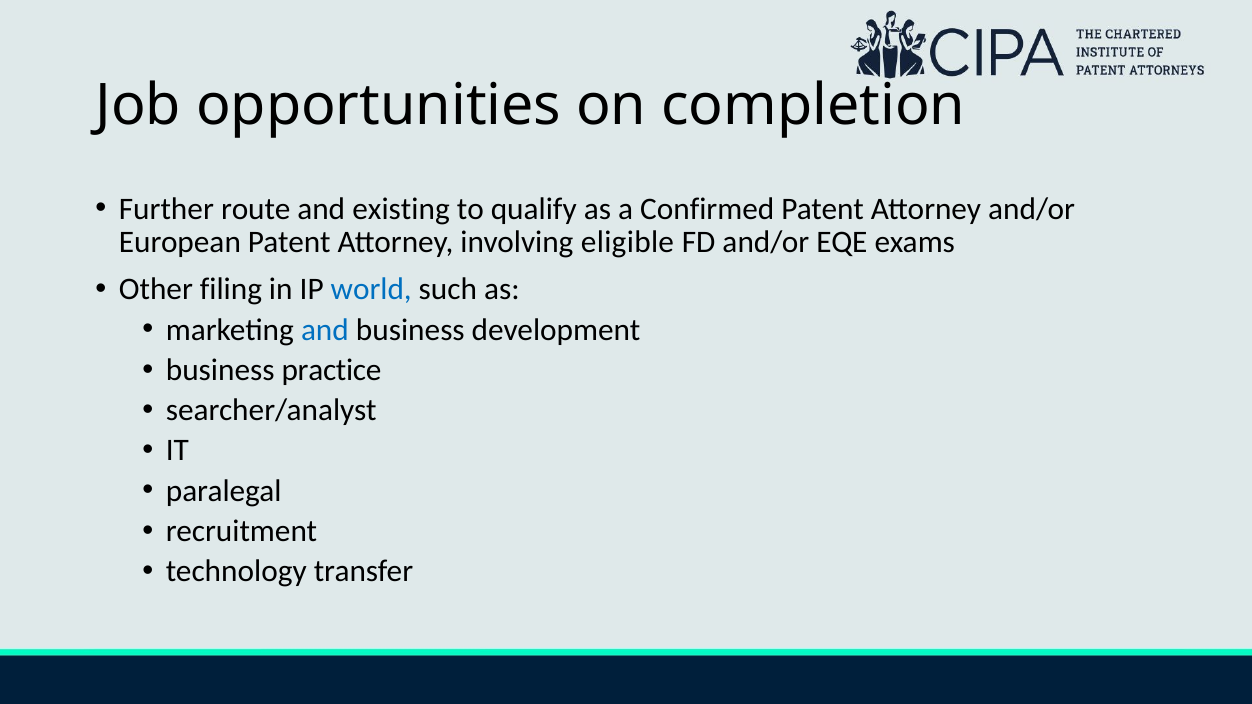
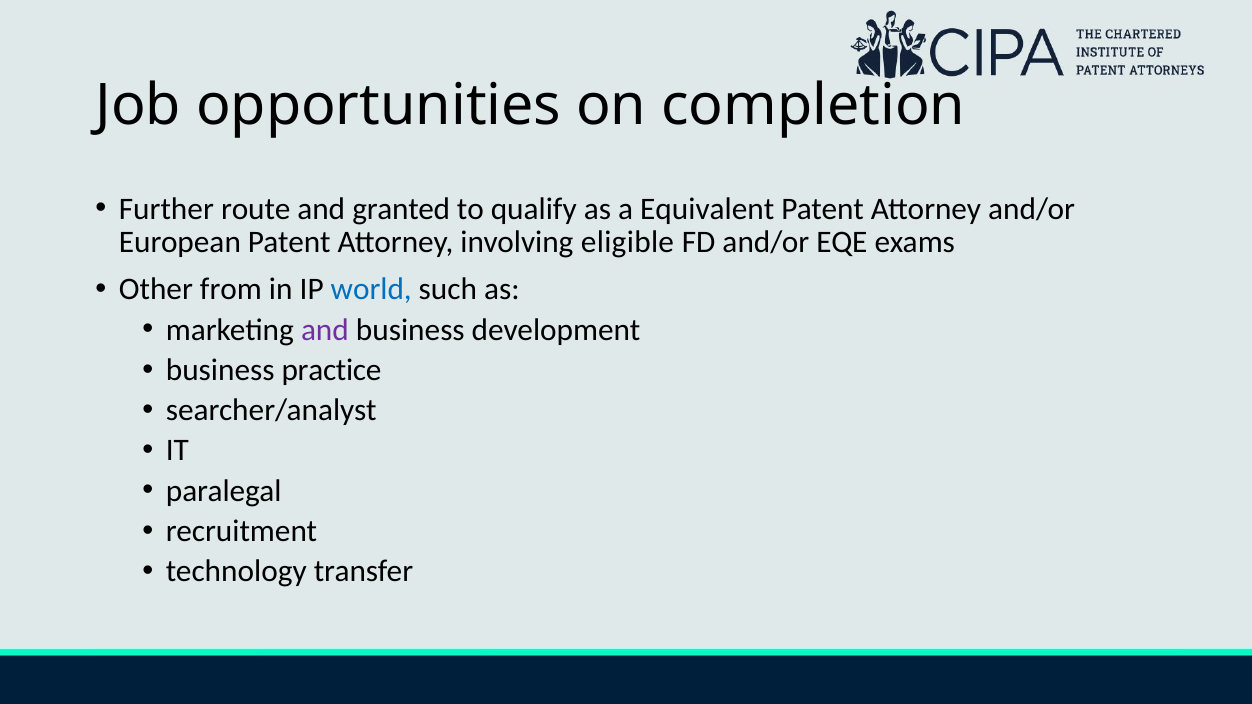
existing: existing -> granted
Confirmed: Confirmed -> Equivalent
filing: filing -> from
and at (325, 330) colour: blue -> purple
